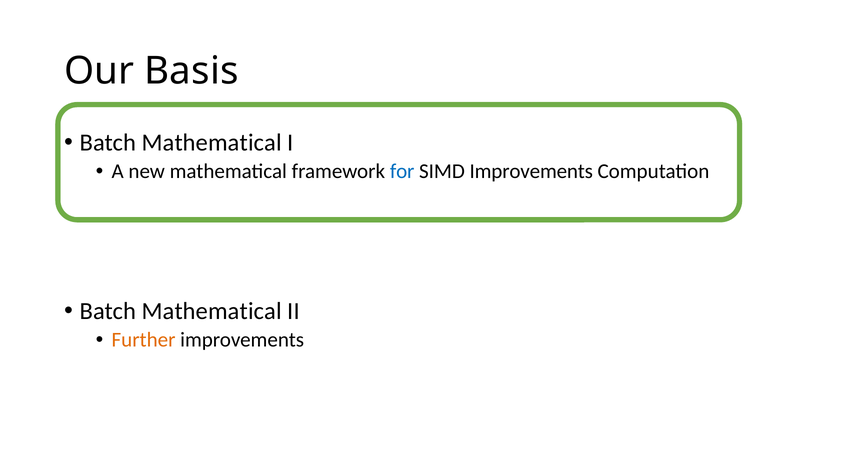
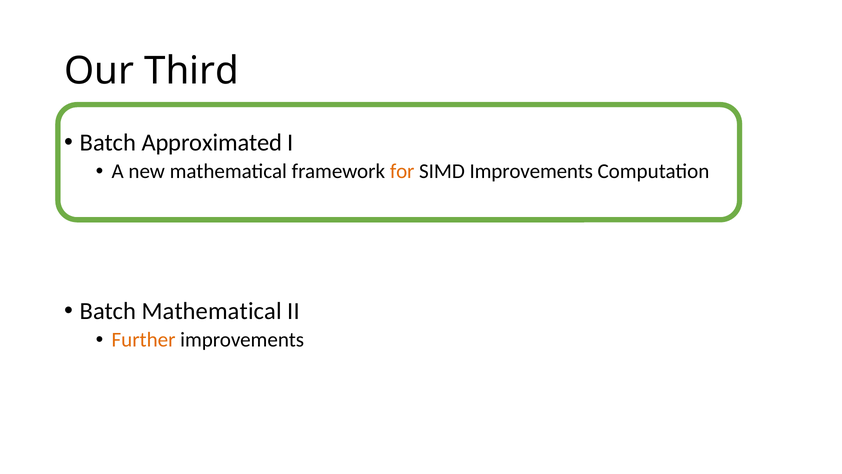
Basis: Basis -> Third
Mathematical at (212, 142): Mathematical -> Approximated
for colour: blue -> orange
